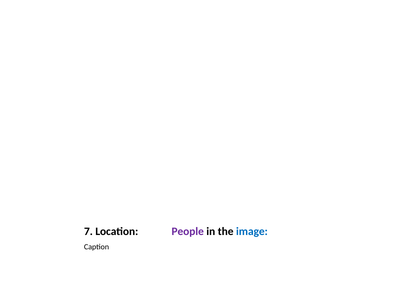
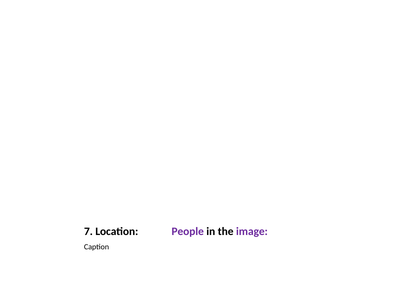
image colour: blue -> purple
